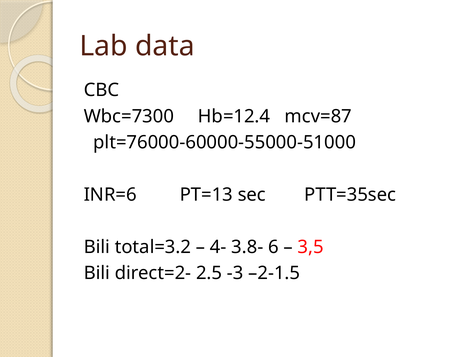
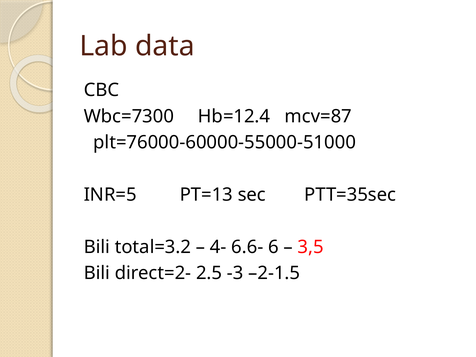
INR=6: INR=6 -> INR=5
3.8-: 3.8- -> 6.6-
